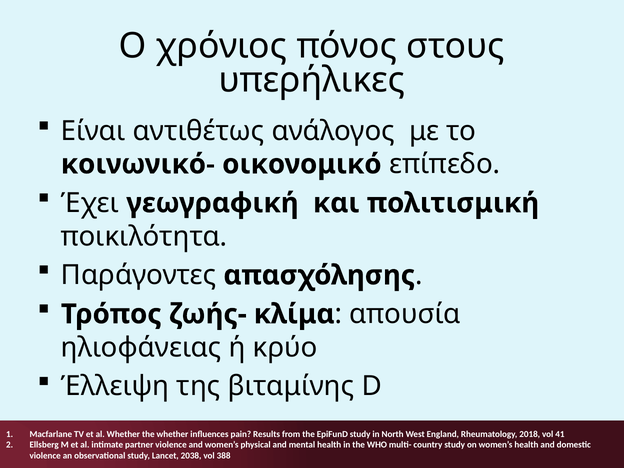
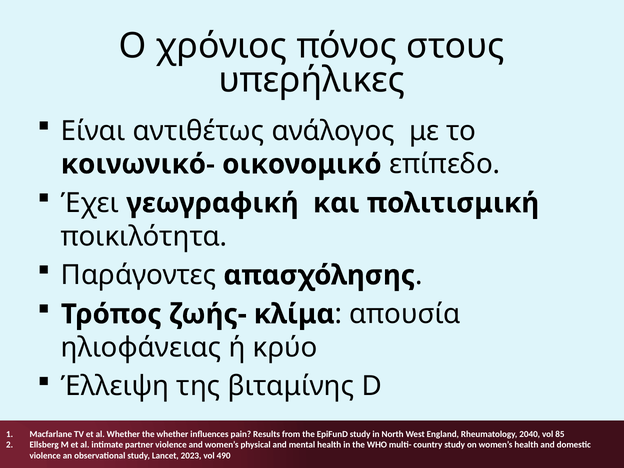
2018: 2018 -> 2040
41: 41 -> 85
2038: 2038 -> 2023
388: 388 -> 490
